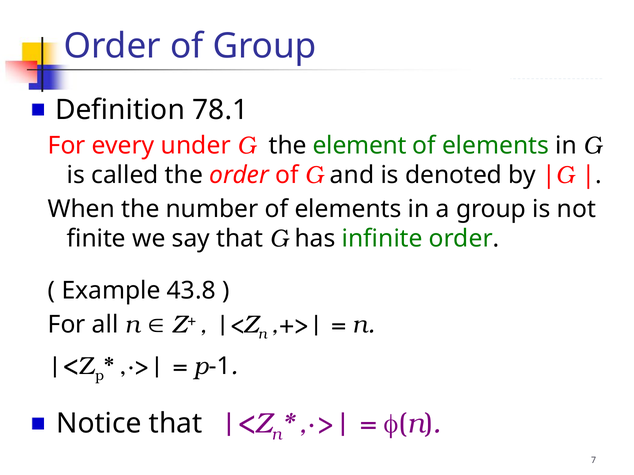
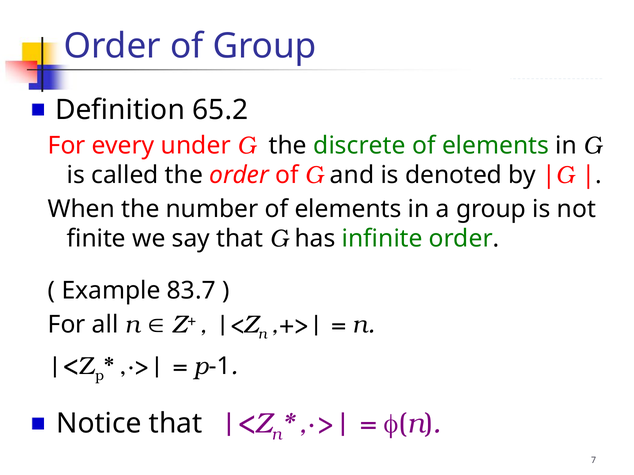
78.1: 78.1 -> 65.2
element: element -> discrete
43.8: 43.8 -> 83.7
